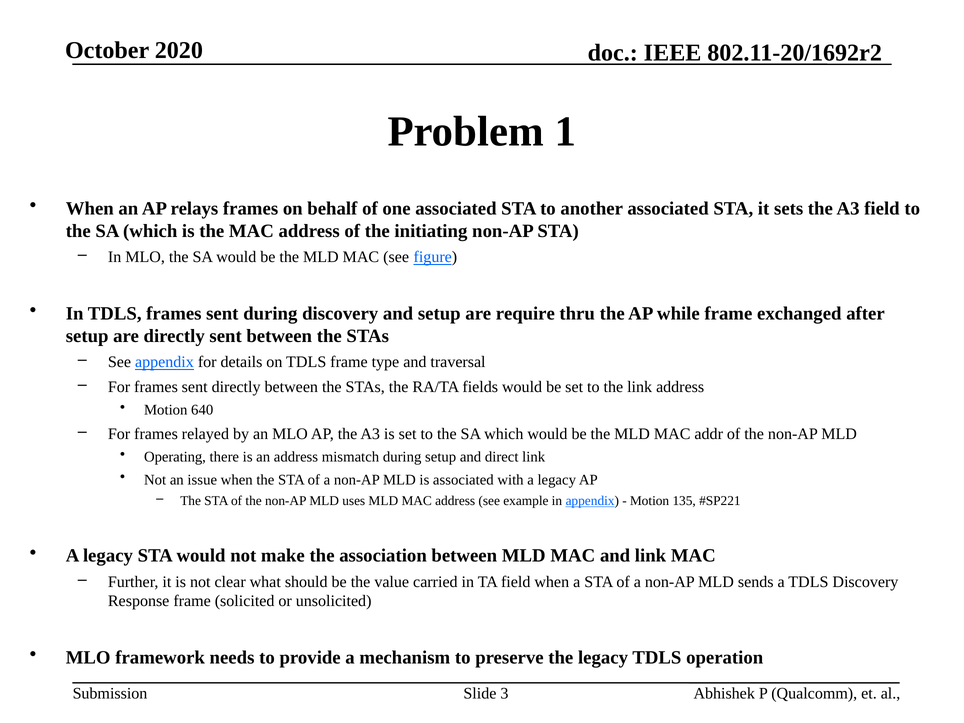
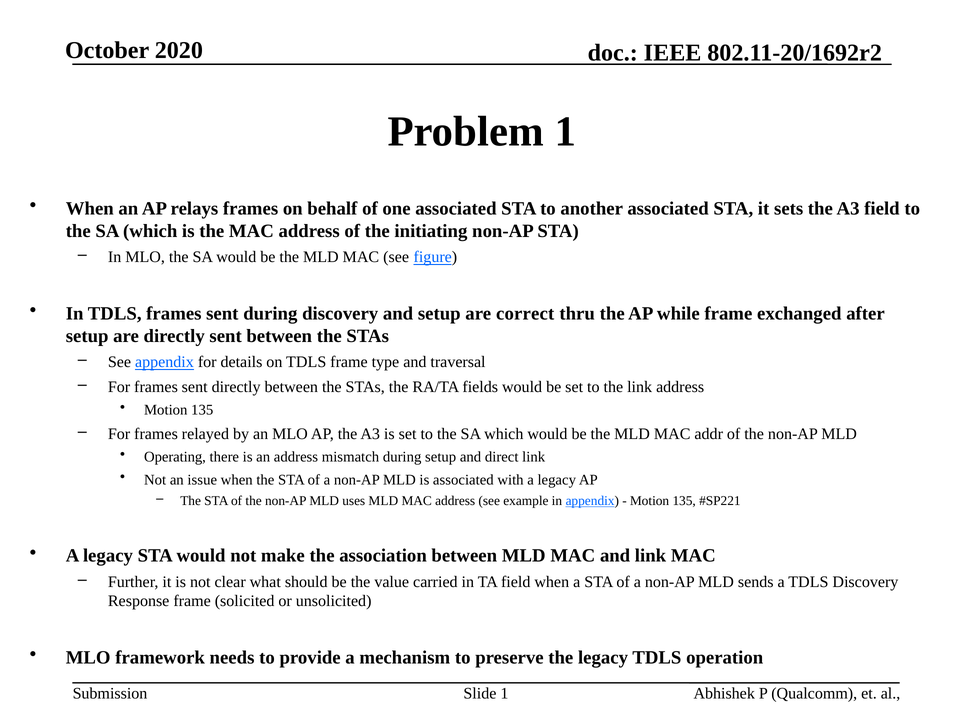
require: require -> correct
640 at (202, 410): 640 -> 135
Slide 3: 3 -> 1
